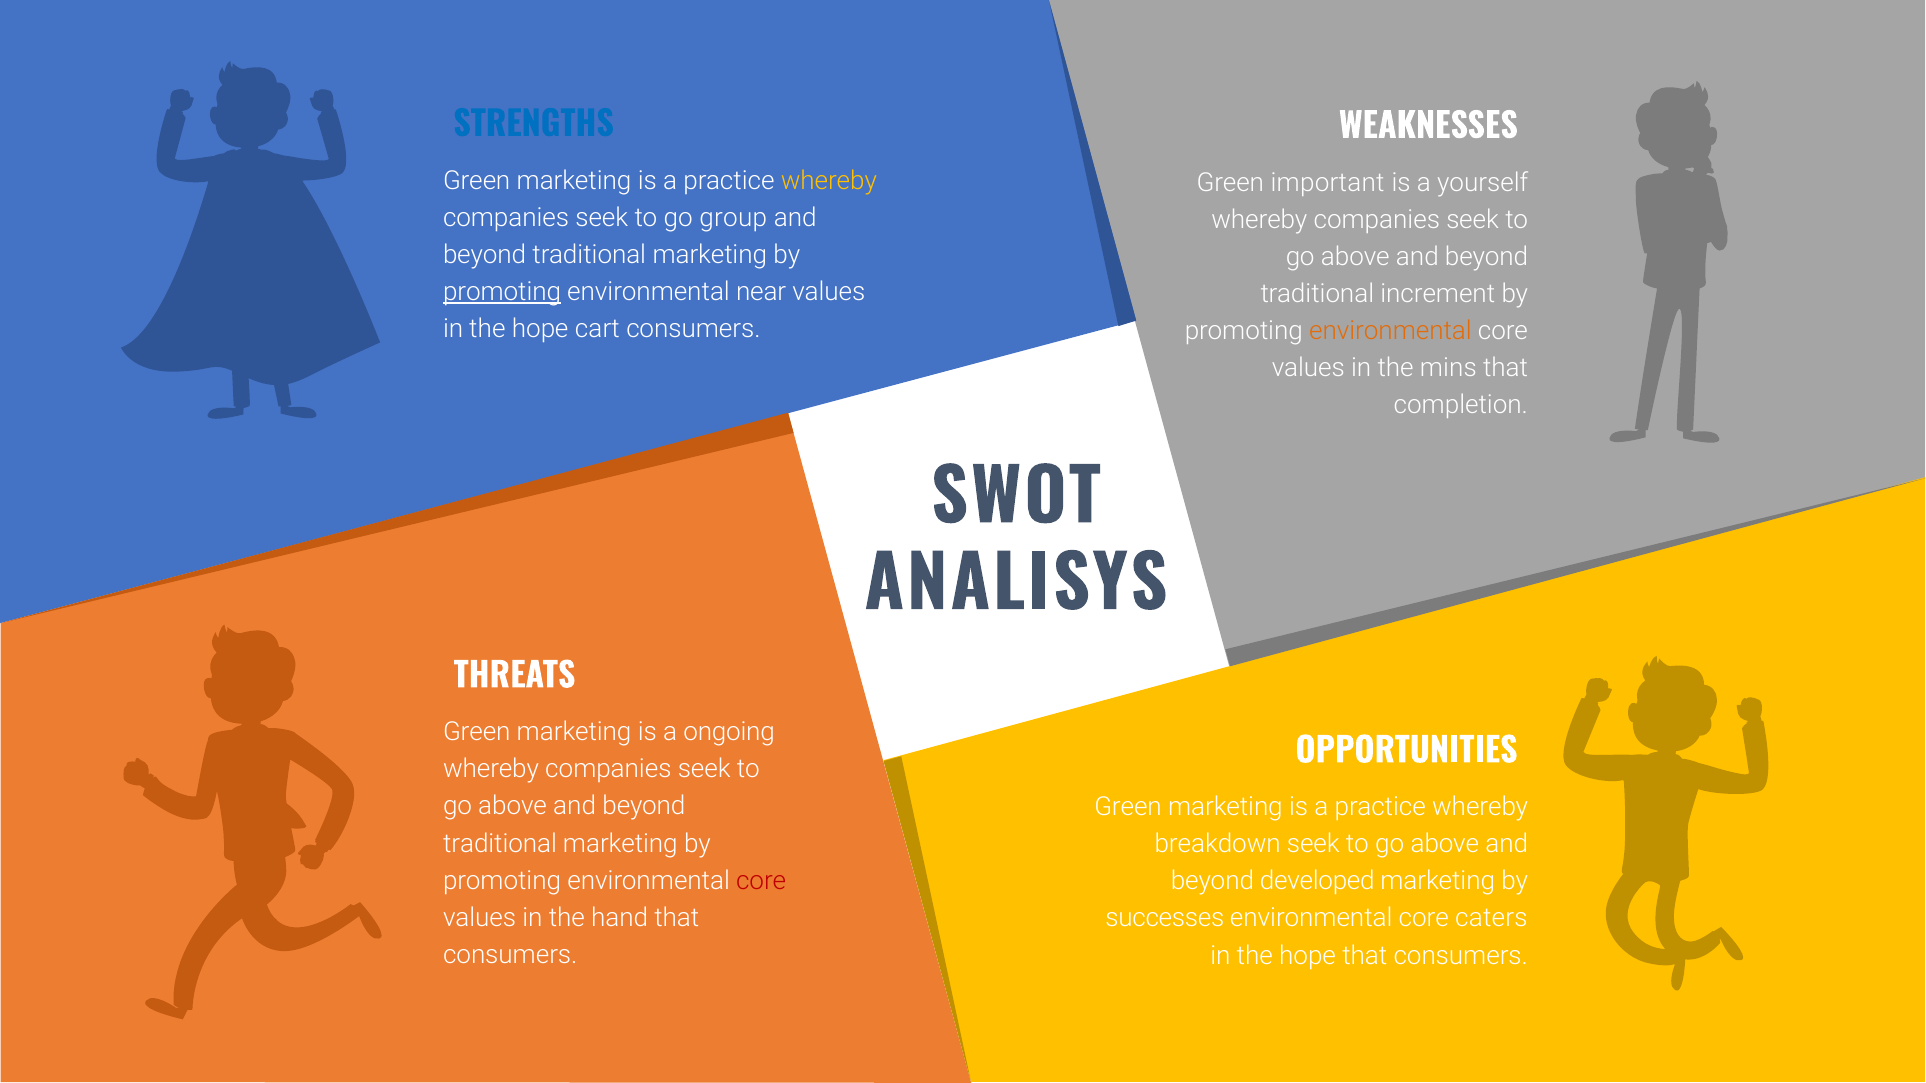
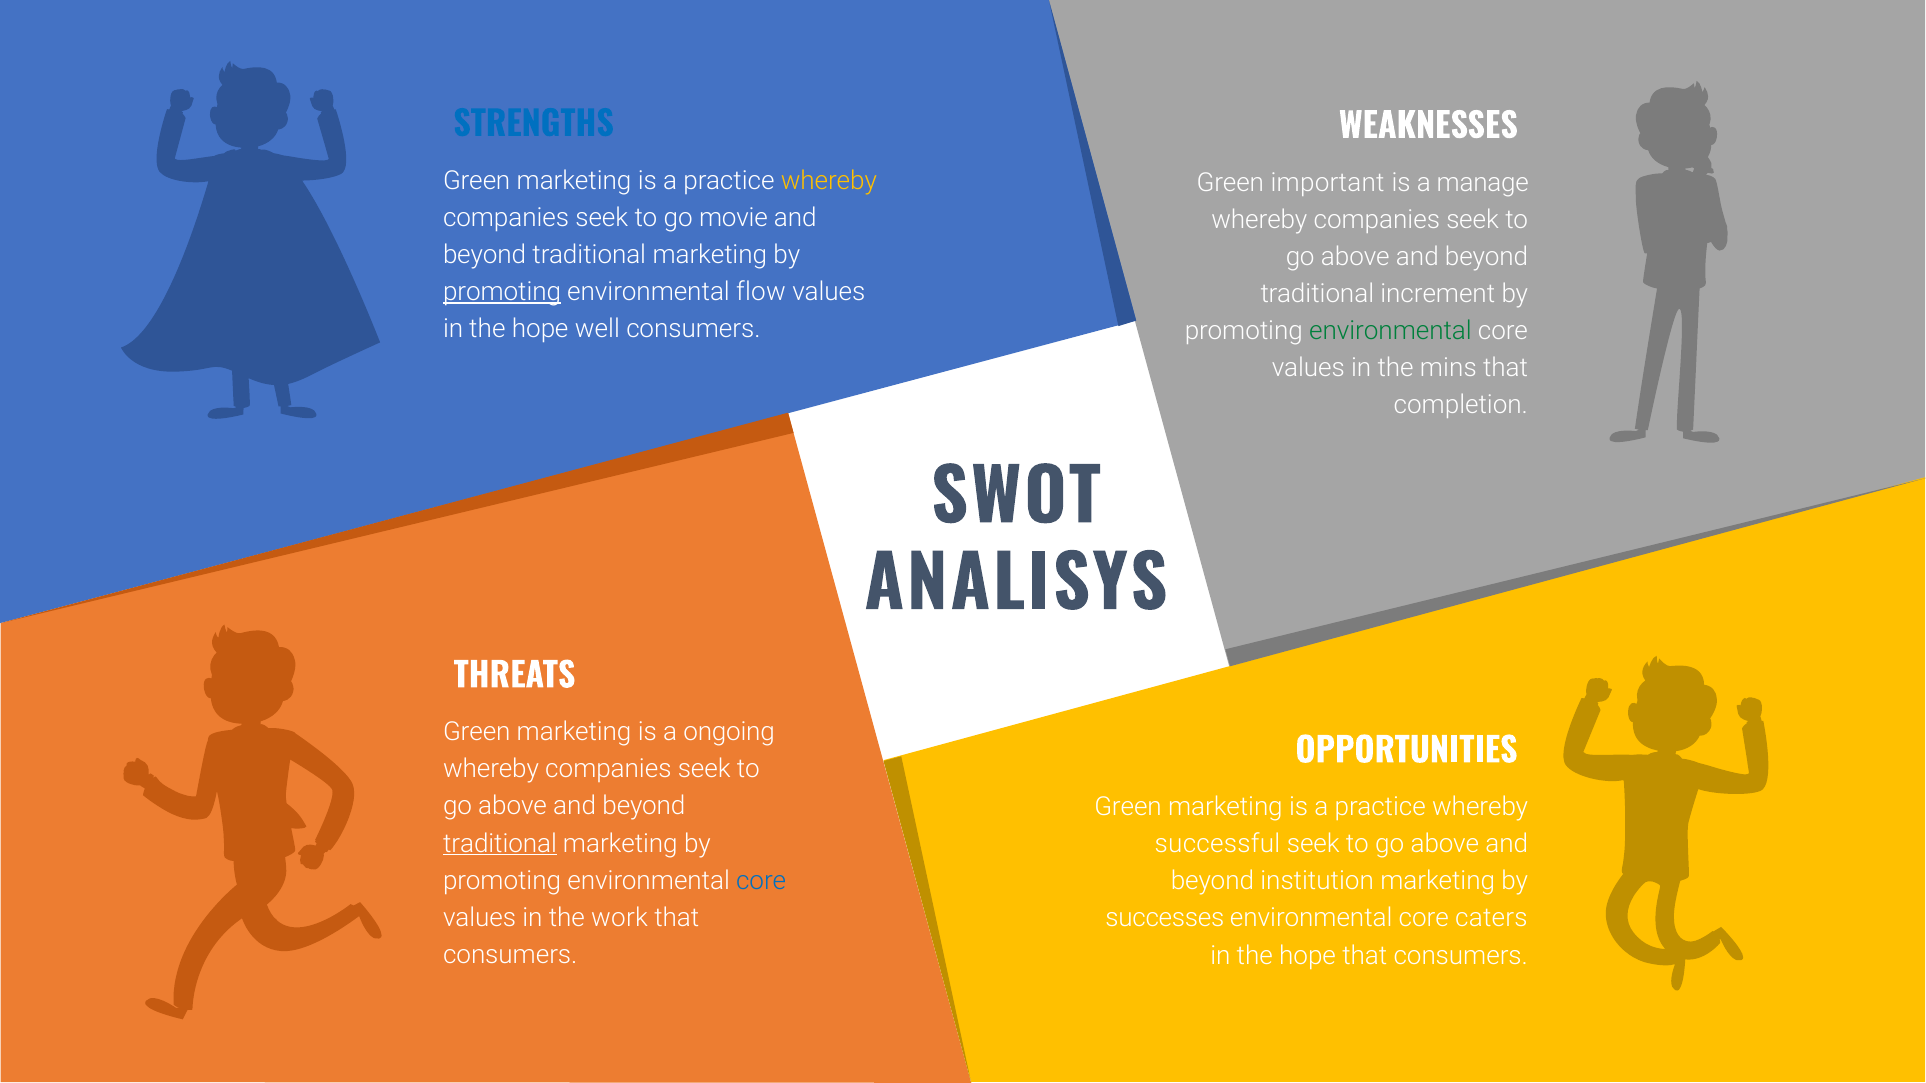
yourself: yourself -> manage
group: group -> movie
near: near -> flow
cart: cart -> well
environmental at (1390, 331) colour: orange -> green
traditional at (500, 844) underline: none -> present
breakdown: breakdown -> successful
core at (761, 881) colour: red -> blue
developed: developed -> institution
hand: hand -> work
